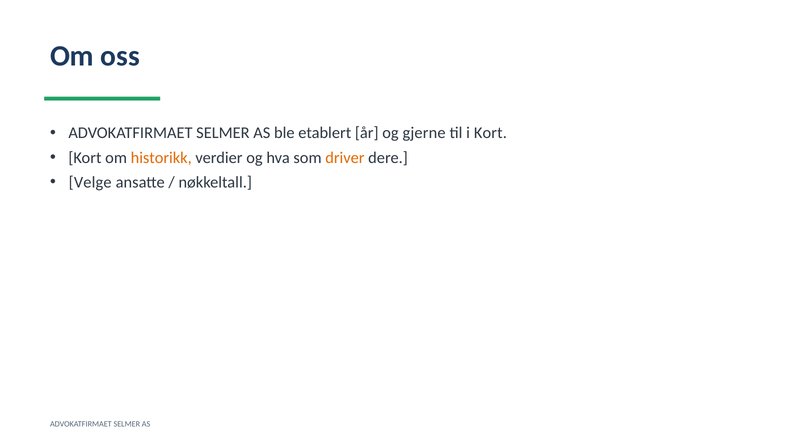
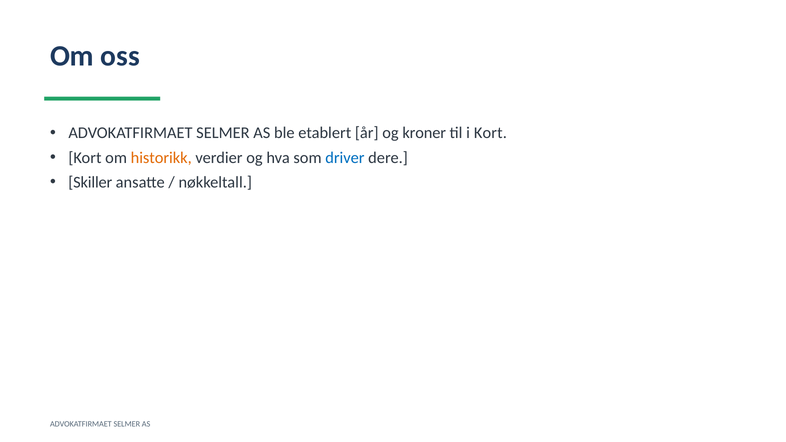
gjerne: gjerne -> kroner
driver colour: orange -> blue
Velge: Velge -> Skiller
